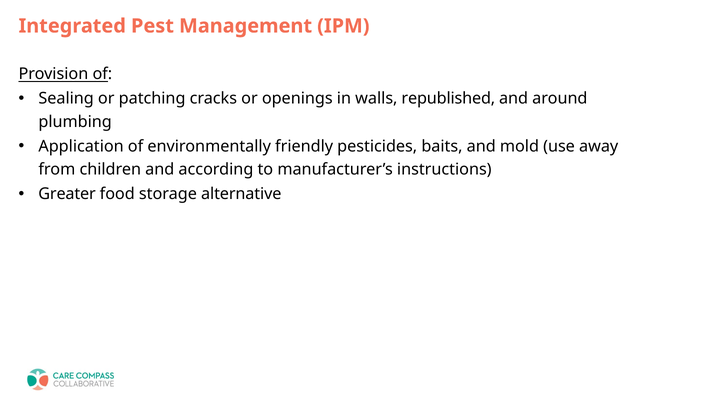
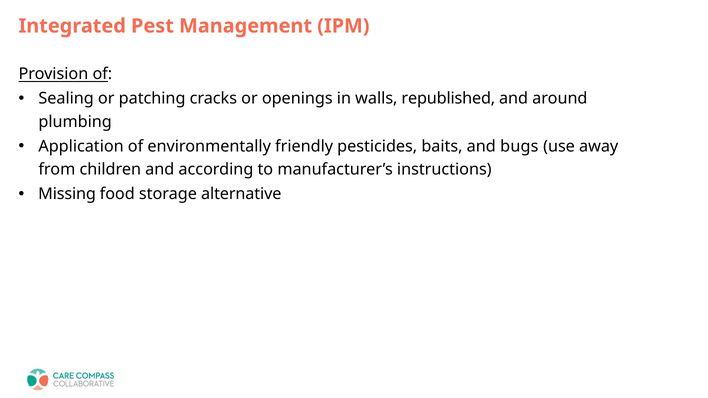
mold: mold -> bugs
Greater: Greater -> Missing
